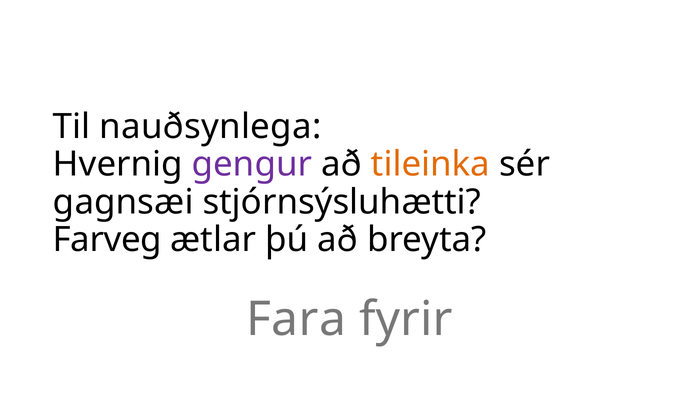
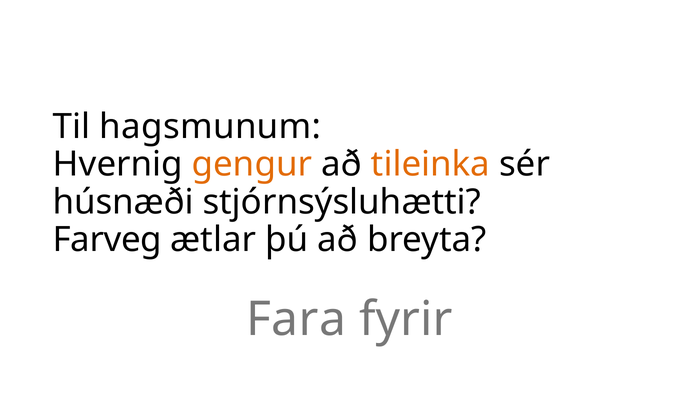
nauðsynlega: nauðsynlega -> hagsmunum
gengur colour: purple -> orange
gagnsæi: gagnsæi -> húsnæði
